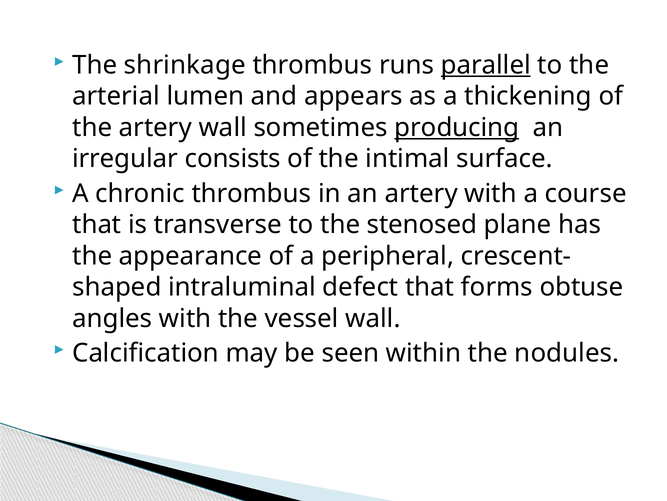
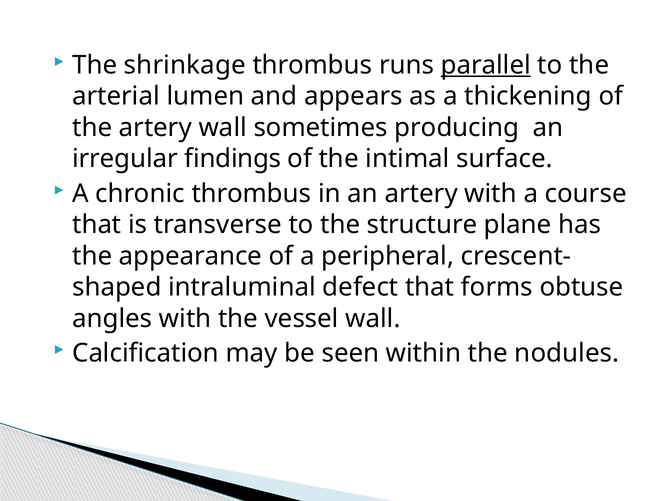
producing underline: present -> none
consists: consists -> findings
stenosed: stenosed -> structure
